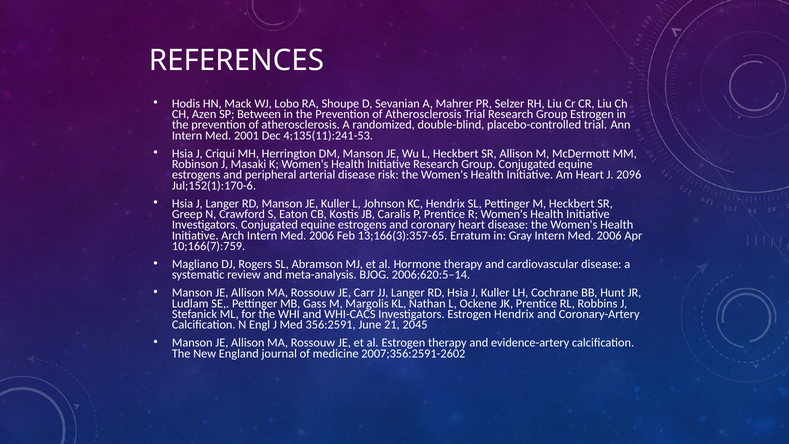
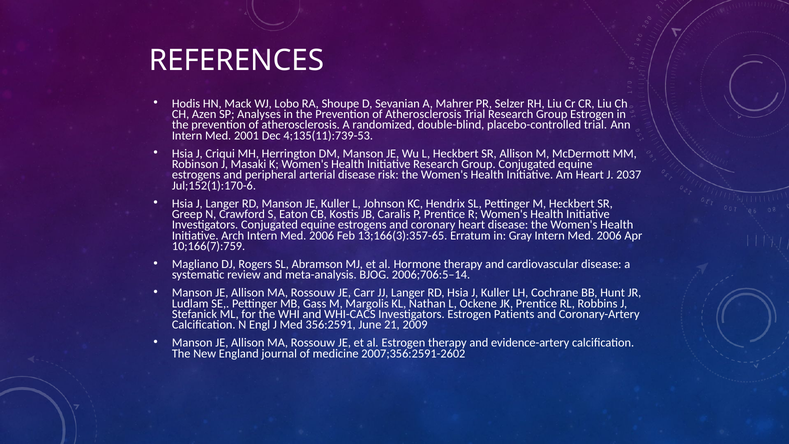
Between: Between -> Analyses
4;135(11):241-53: 4;135(11):241-53 -> 4;135(11):739-53
2096: 2096 -> 2037
2006;620:5–14: 2006;620:5–14 -> 2006;706:5–14
Estrogen Hendrix: Hendrix -> Patients
2045: 2045 -> 2009
